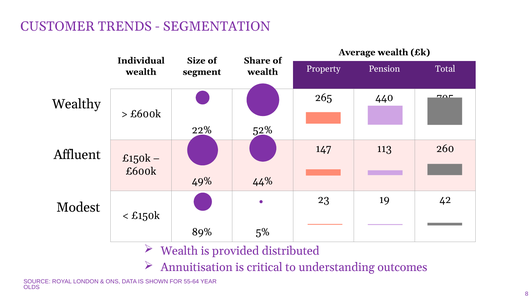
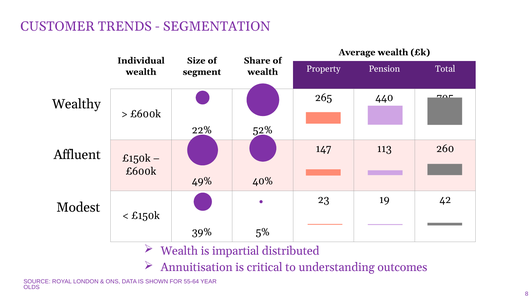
44%: 44% -> 40%
89%: 89% -> 39%
provided: provided -> impartial
